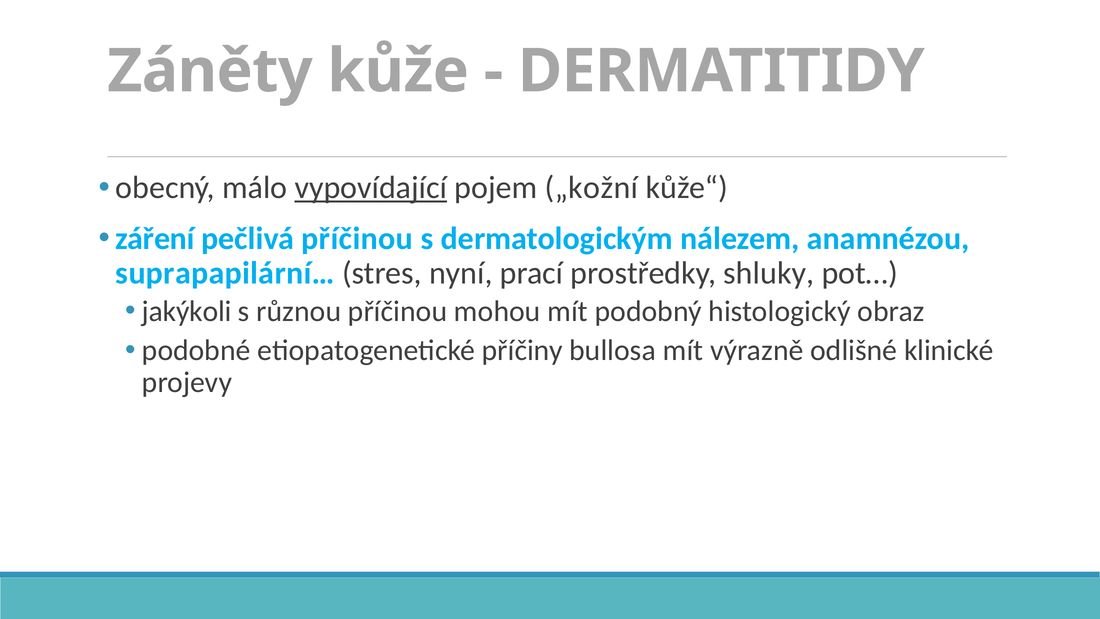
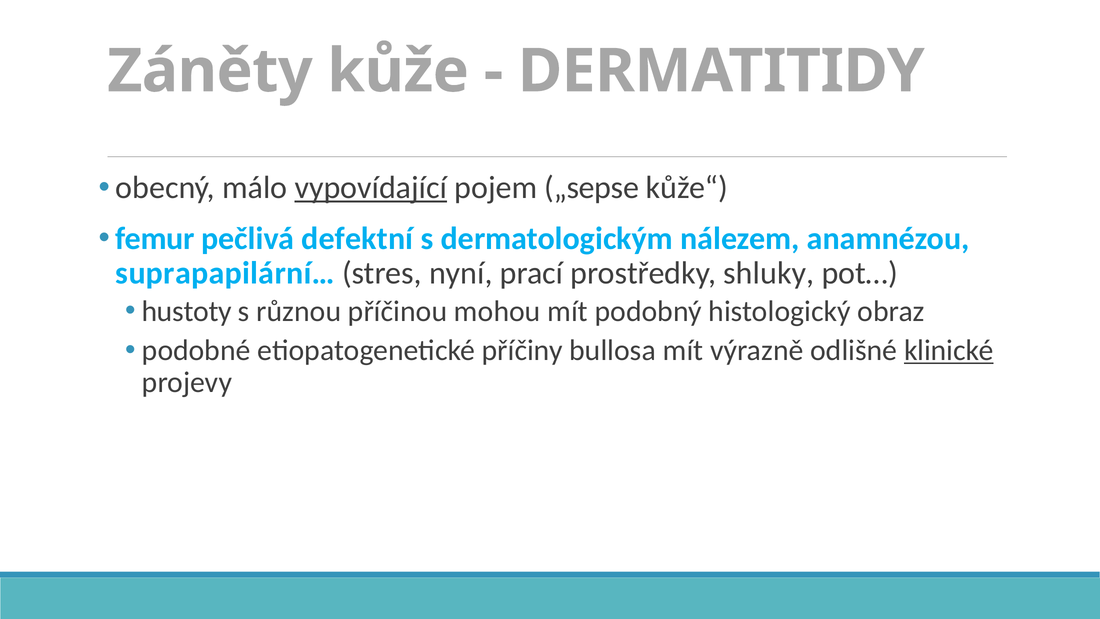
„kožní: „kožní -> „sepse
záření: záření -> femur
pečlivá příčinou: příčinou -> defektní
jakýkoli: jakýkoli -> hustoty
klinické underline: none -> present
